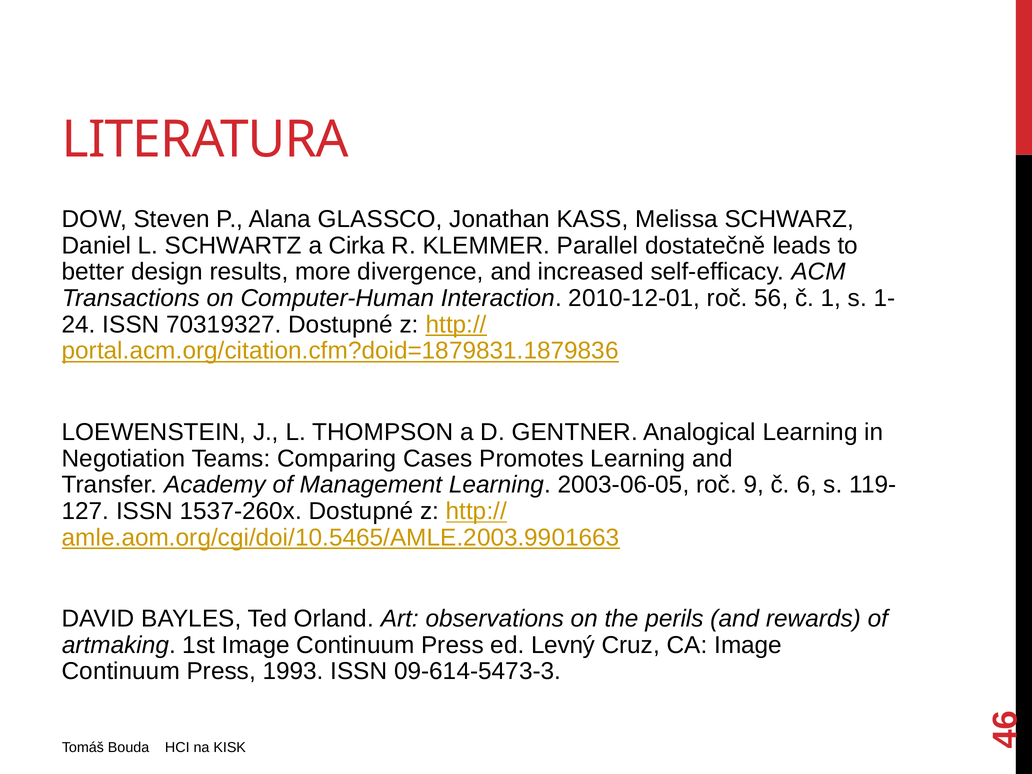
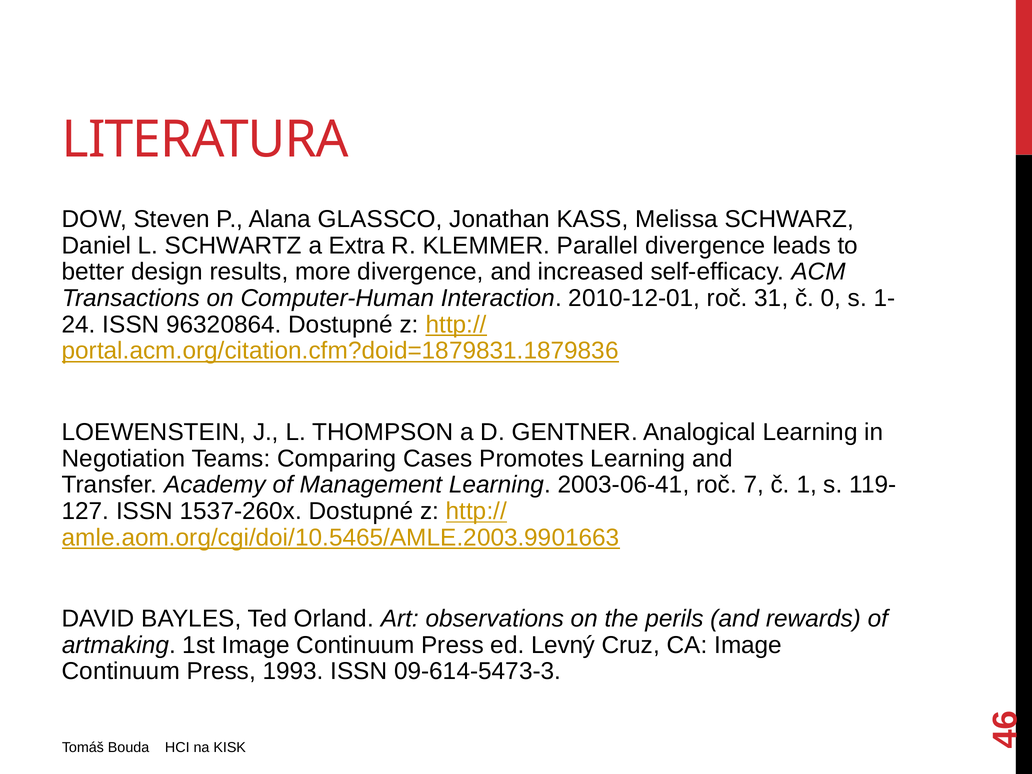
Cirka: Cirka -> Extra
Parallel dostatečně: dostatečně -> divergence
56: 56 -> 31
1: 1 -> 0
70319327: 70319327 -> 96320864
2003-06-05: 2003-06-05 -> 2003-06-41
9: 9 -> 7
č 6: 6 -> 1
